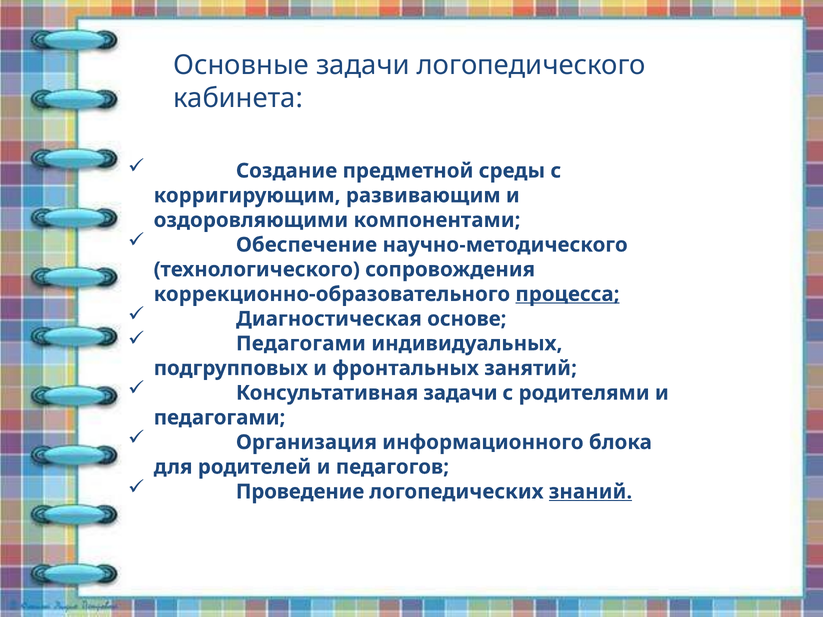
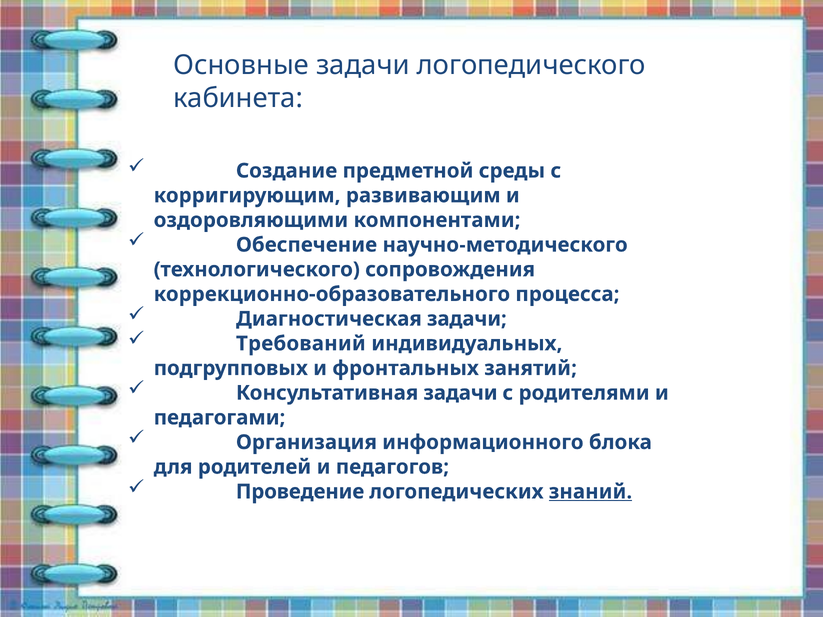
процесса underline: present -> none
Диагностическая основе: основе -> задачи
Педагогами at (301, 344): Педагогами -> Требований
